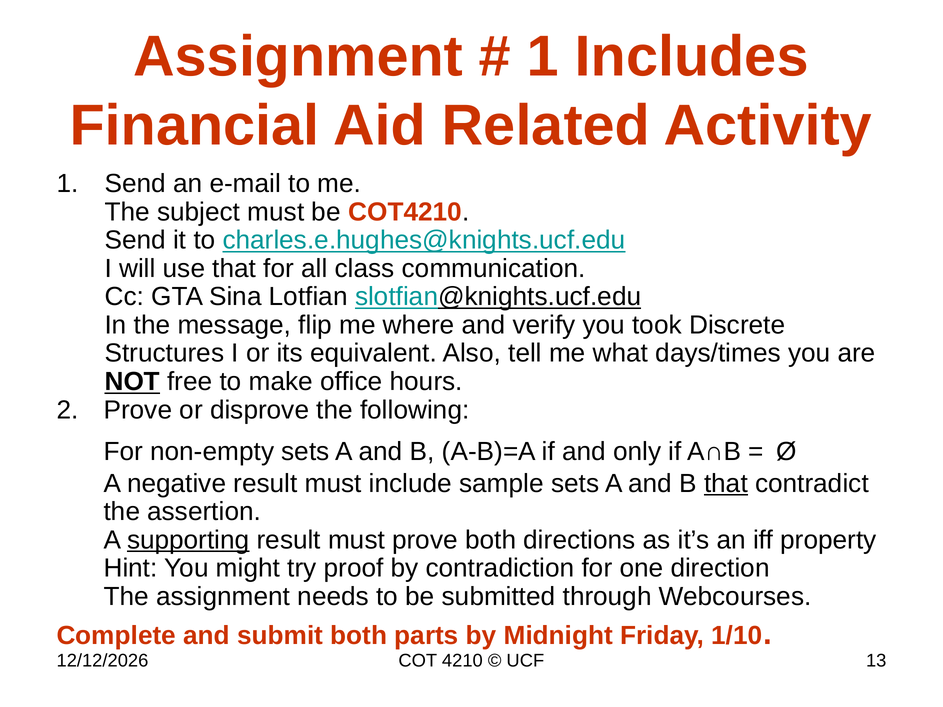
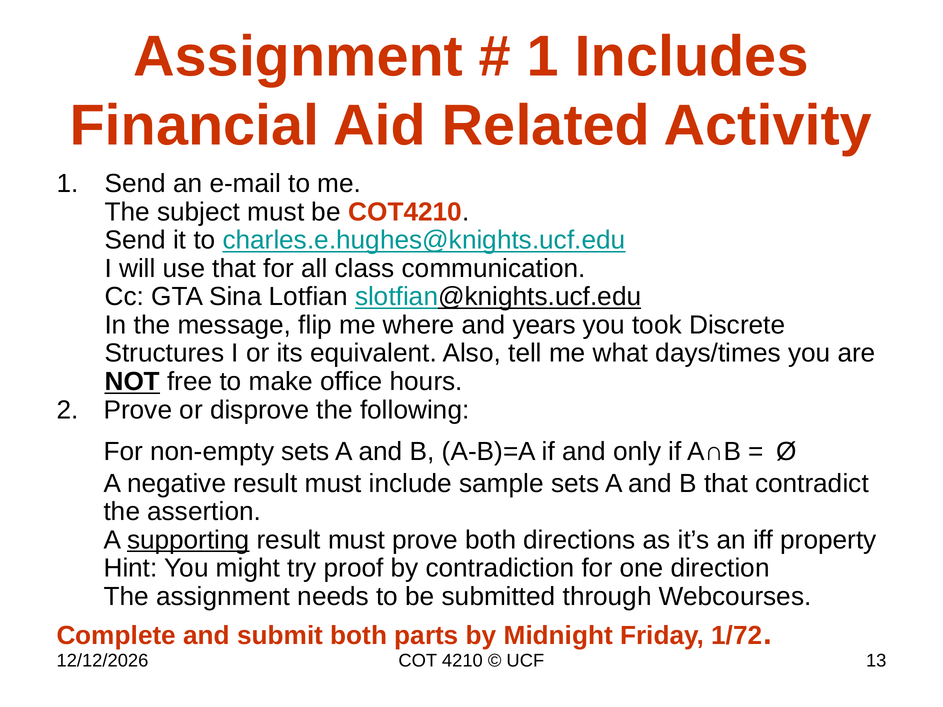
verify: verify -> years
that at (726, 484) underline: present -> none
1/10: 1/10 -> 1/72
